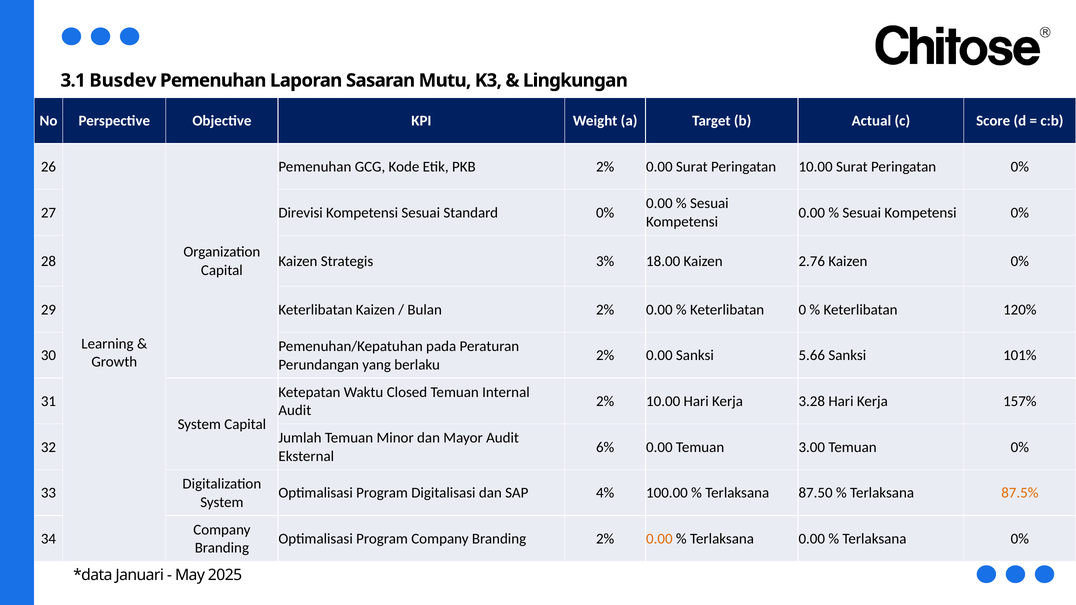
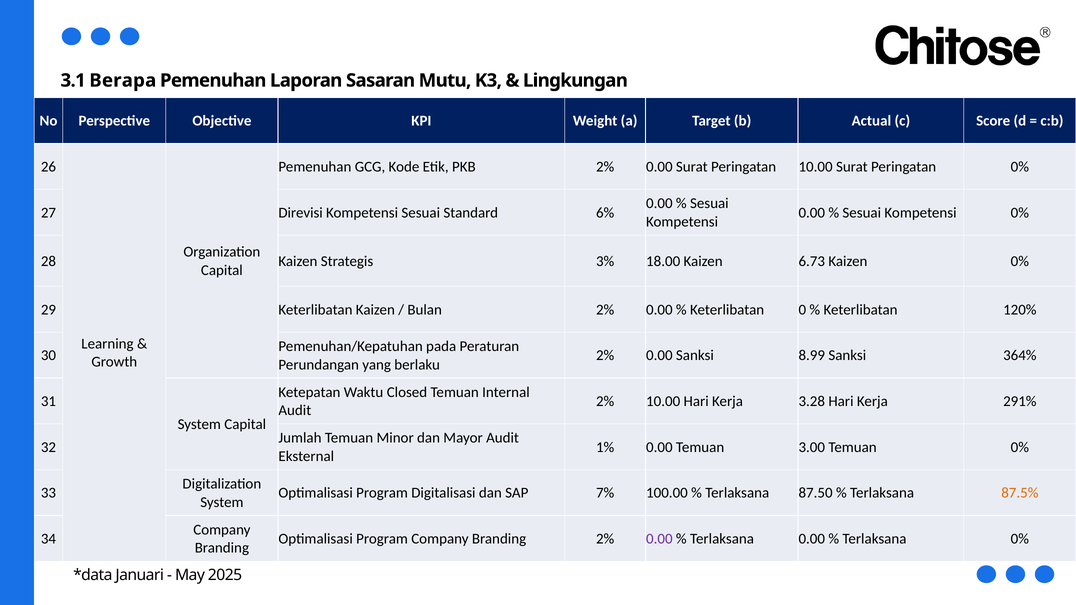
Busdev: Busdev -> Berapa
Standard 0%: 0% -> 6%
2.76: 2.76 -> 6.73
5.66: 5.66 -> 8.99
101%: 101% -> 364%
157%: 157% -> 291%
6%: 6% -> 1%
4%: 4% -> 7%
0.00 at (659, 539) colour: orange -> purple
